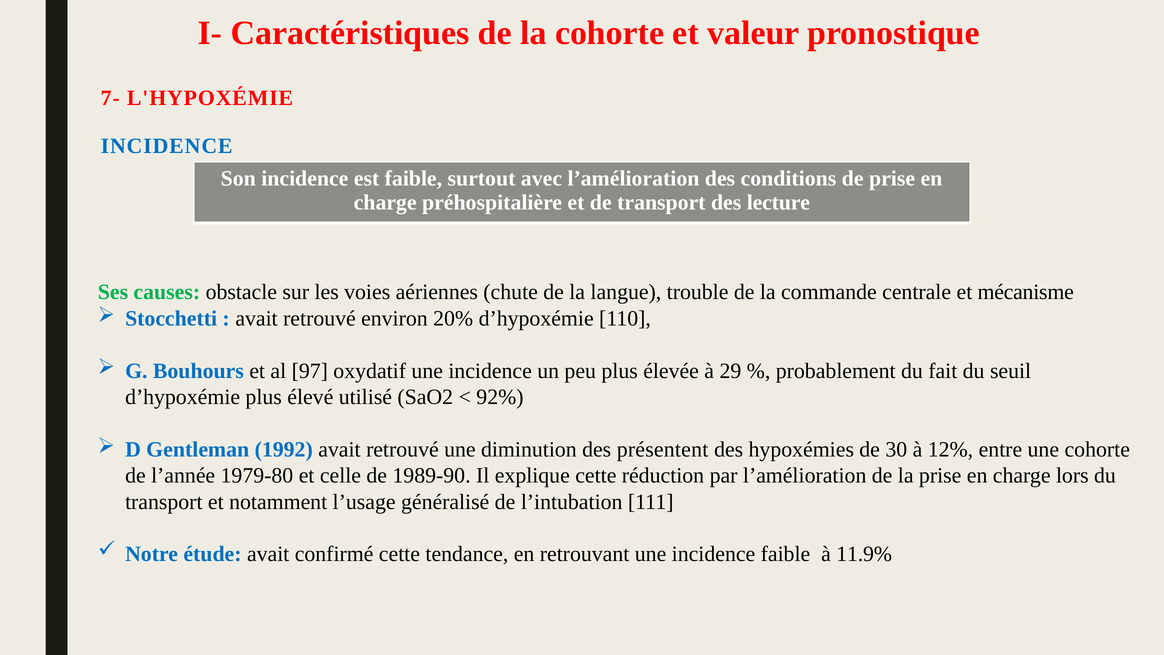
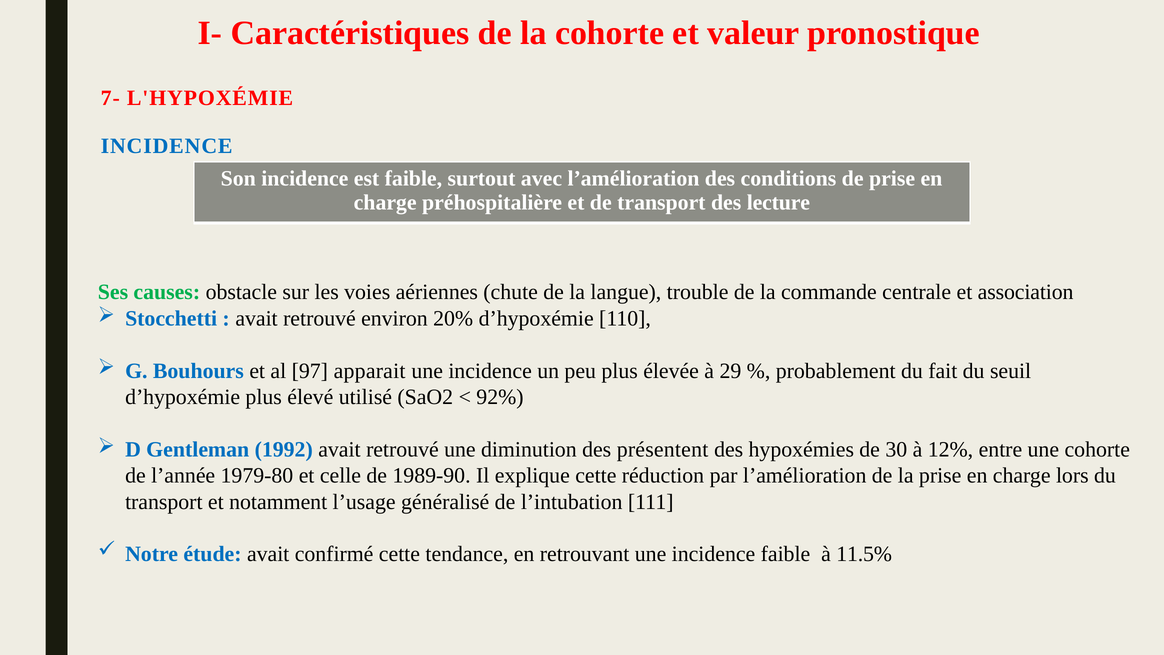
mécanisme: mécanisme -> association
oxydatif: oxydatif -> apparait
11.9%: 11.9% -> 11.5%
